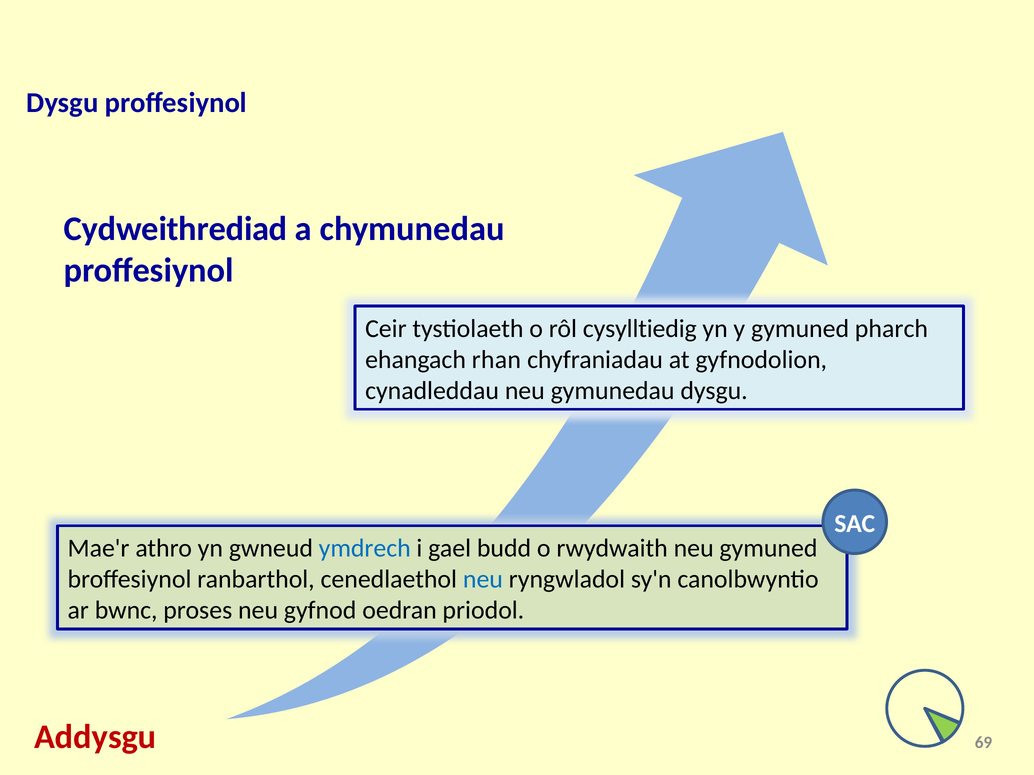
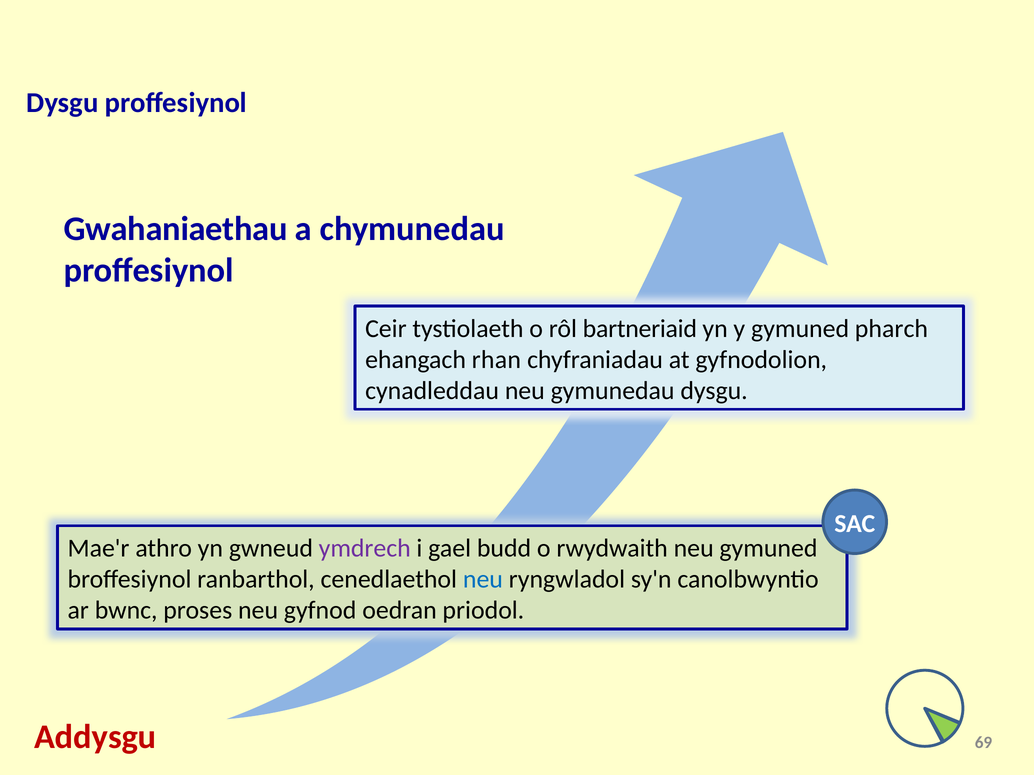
Cydweithrediad: Cydweithrediad -> Gwahaniaethau
cysylltiedig: cysylltiedig -> bartneriaid
ymdrech colour: blue -> purple
